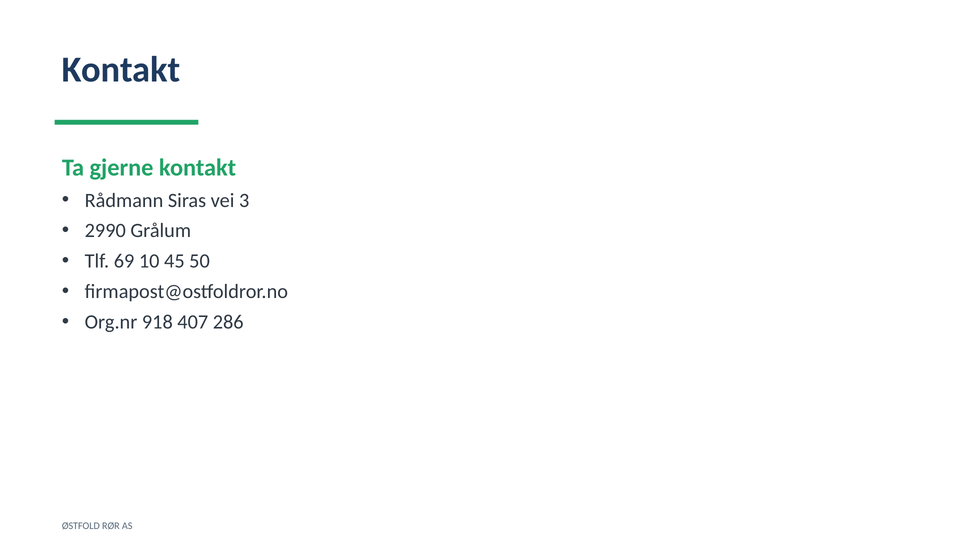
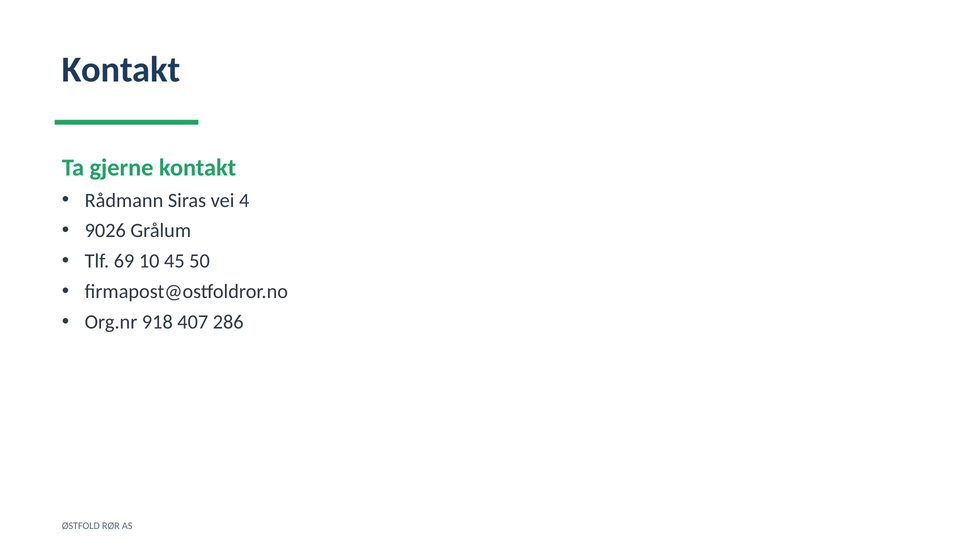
3: 3 -> 4
2990: 2990 -> 9026
